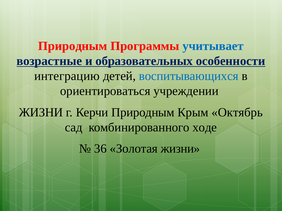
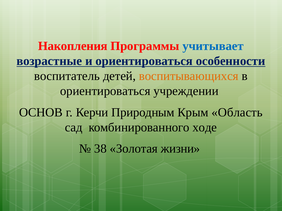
Природным at (73, 46): Природным -> Накопления
и образовательных: образовательных -> ориентироваться
интеграцию: интеграцию -> воспитатель
воспитывающихся colour: blue -> orange
ЖИЗНИ at (41, 113): ЖИЗНИ -> ОСНОВ
Октябрь: Октябрь -> Область
36: 36 -> 38
